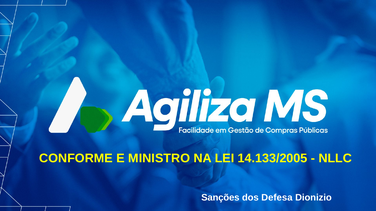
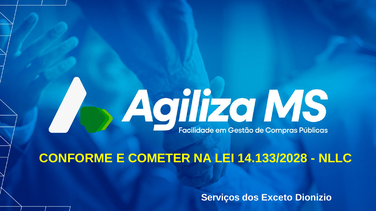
MINISTRO: MINISTRO -> COMETER
14.133/2005: 14.133/2005 -> 14.133/2028
Sanções: Sanções -> Serviços
Defesa: Defesa -> Exceto
